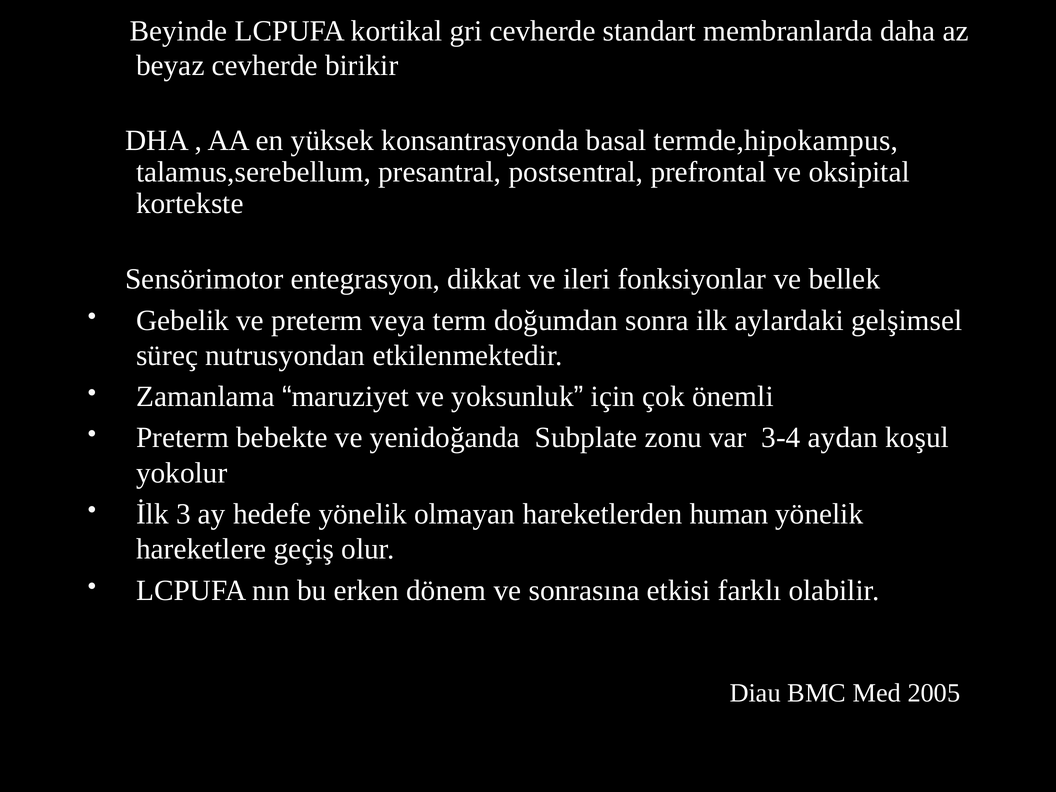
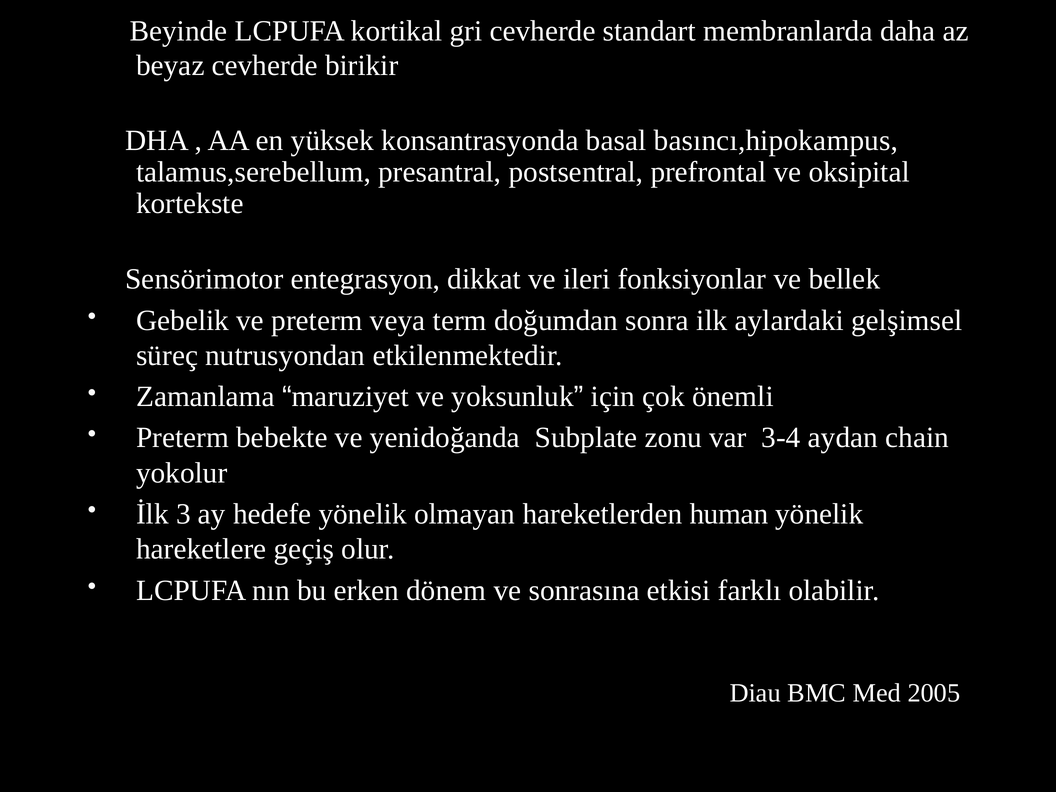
termde,hipokampus: termde,hipokampus -> basıncı,hipokampus
koşul: koşul -> chain
